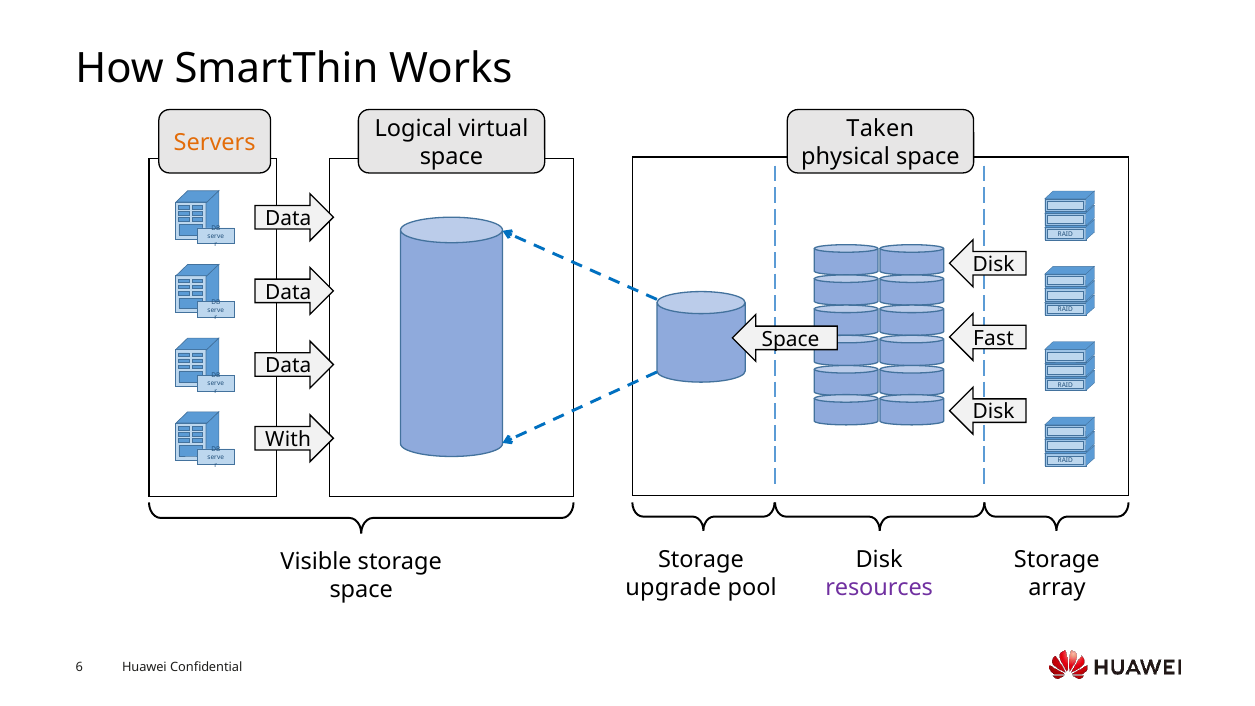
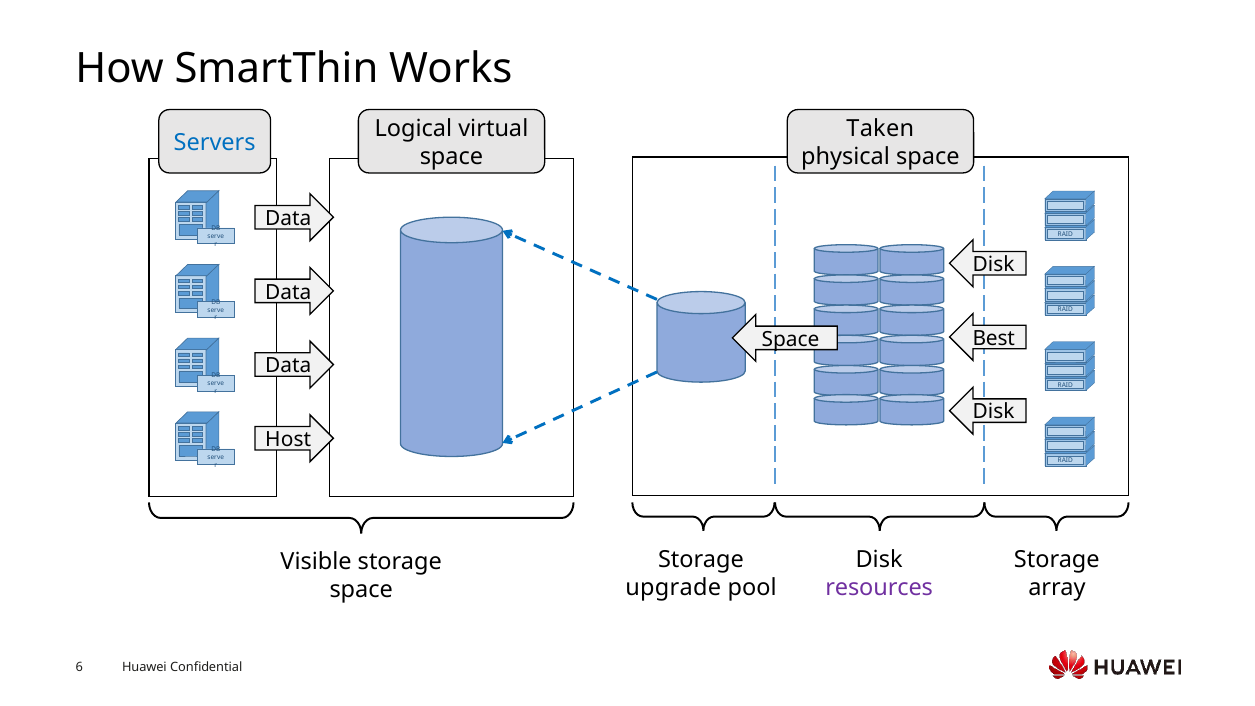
Servers colour: orange -> blue
Fast: Fast -> Best
With: With -> Host
